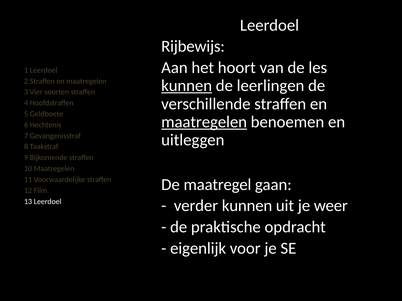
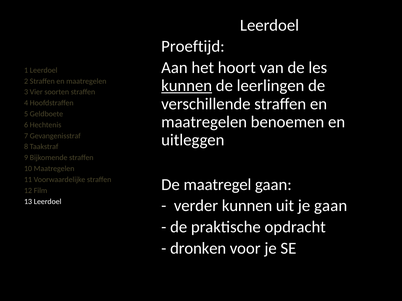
Rijbewijs: Rijbewijs -> Proeftijd
maatregelen at (204, 122) underline: present -> none
je weer: weer -> gaan
eigenlijk: eigenlijk -> dronken
